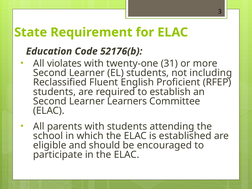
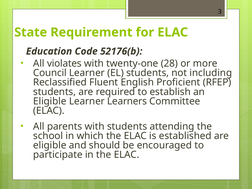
31: 31 -> 28
Second at (50, 73): Second -> Council
Second at (50, 101): Second -> Eligible
